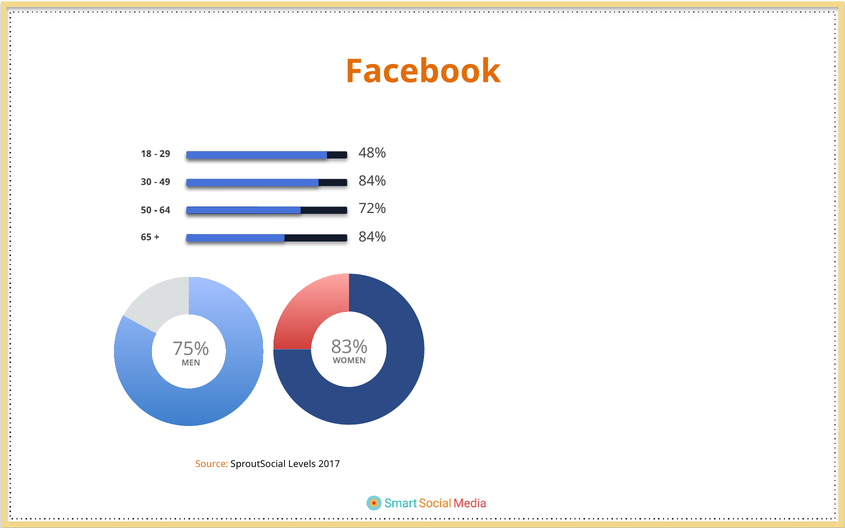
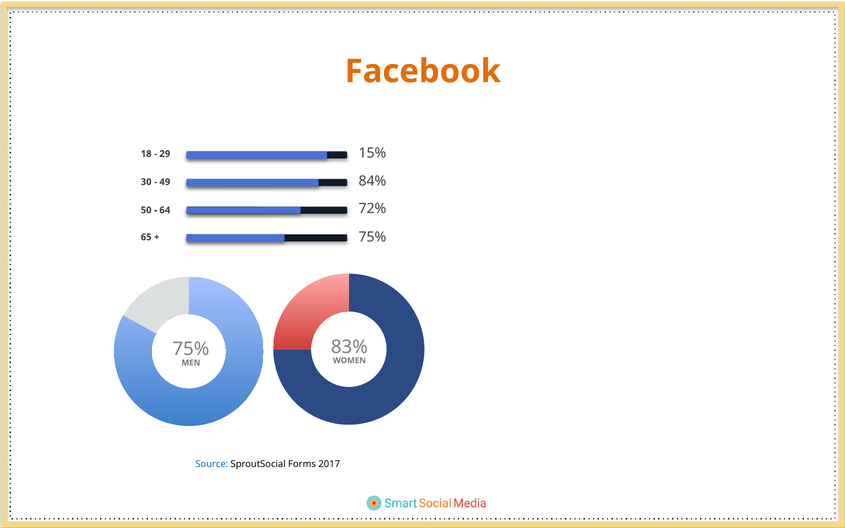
48%: 48% -> 15%
84% at (372, 237): 84% -> 75%
Source colour: orange -> blue
Levels: Levels -> Forms
